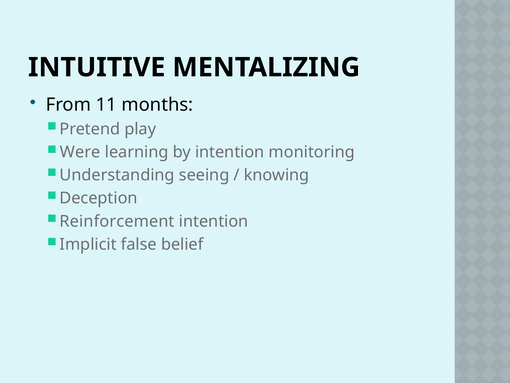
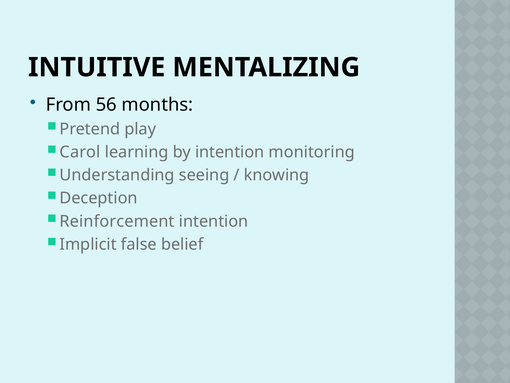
11: 11 -> 56
Were: Were -> Carol
